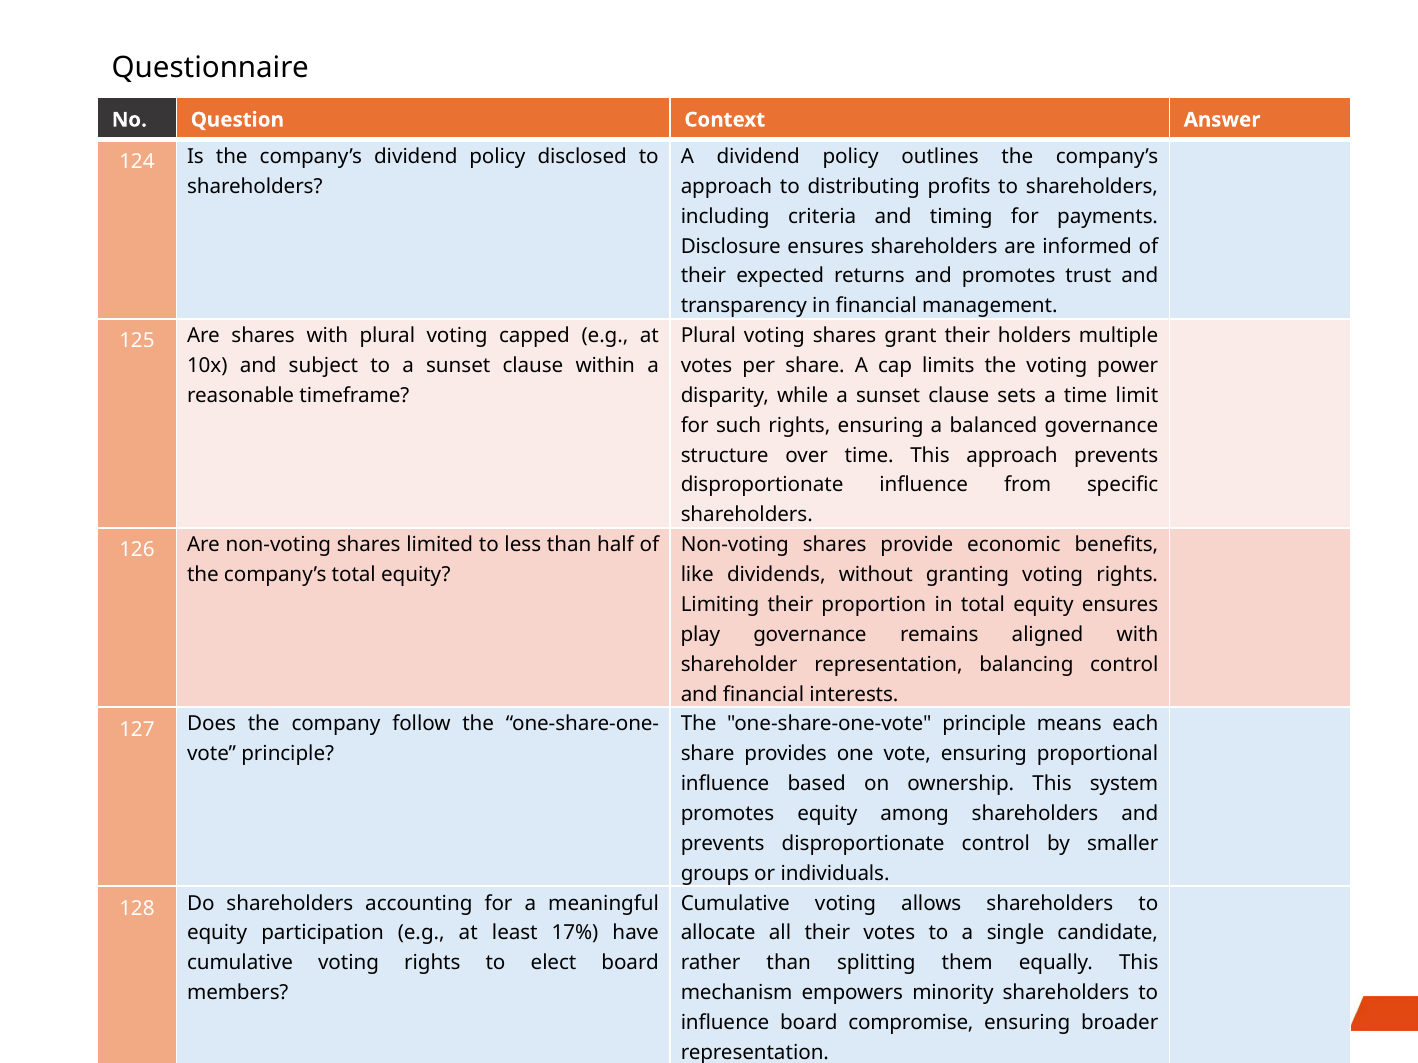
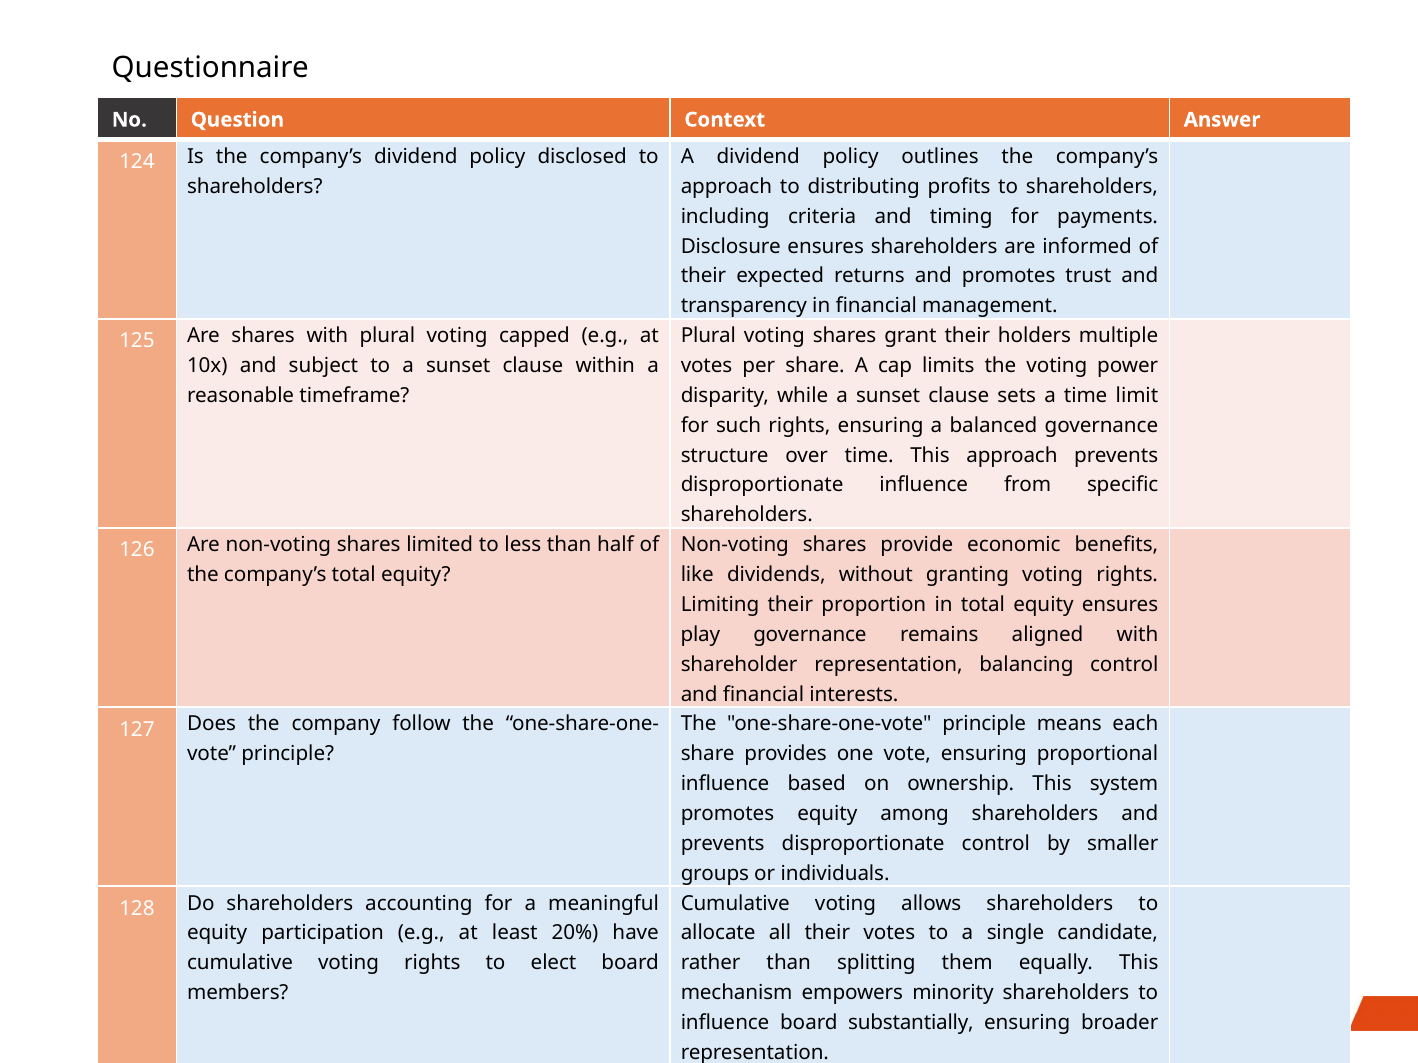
17%: 17% -> 20%
compromise: compromise -> substantially
